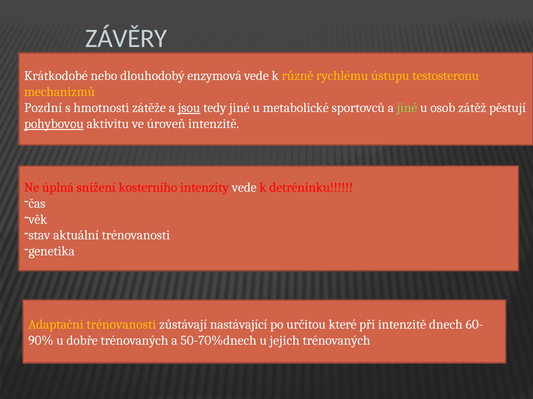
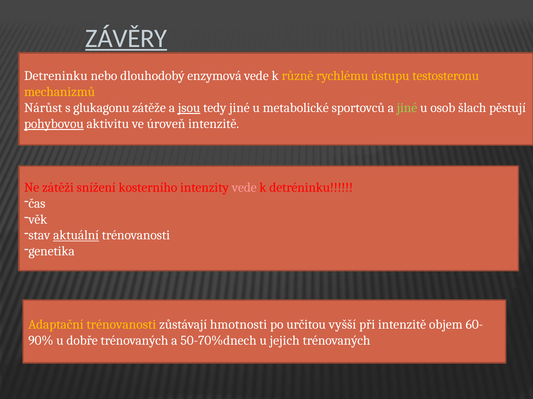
ZÁVĚRY underline: none -> present
Krátkodobé: Krátkodobé -> Detreninku
Pozdní: Pozdní -> Nárůst
hmotnosti: hmotnosti -> glukagonu
zátěž: zátěž -> šlach
úplná: úplná -> zátěži
vede at (244, 188) colour: white -> pink
aktuální underline: none -> present
nastávající: nastávající -> hmotnosti
které: které -> vyšší
dnech: dnech -> objem
